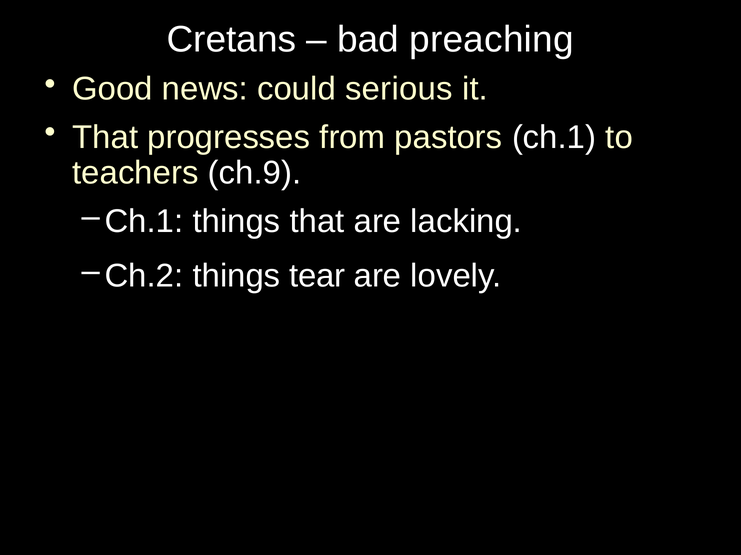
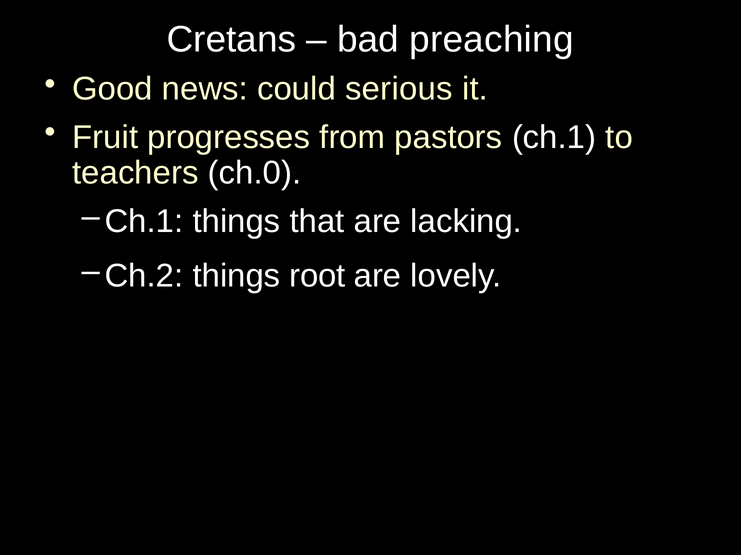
That at (105, 138): That -> Fruit
ch.9: ch.9 -> ch.0
tear: tear -> root
